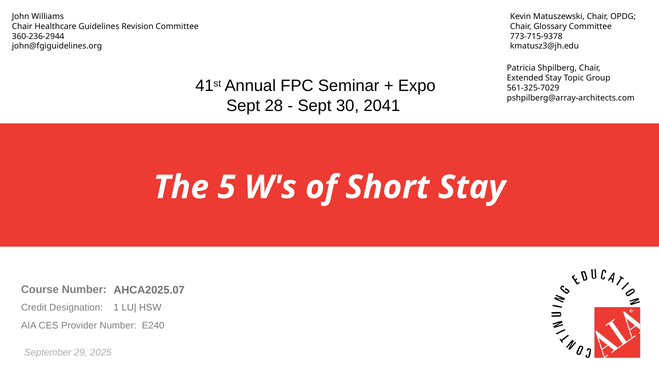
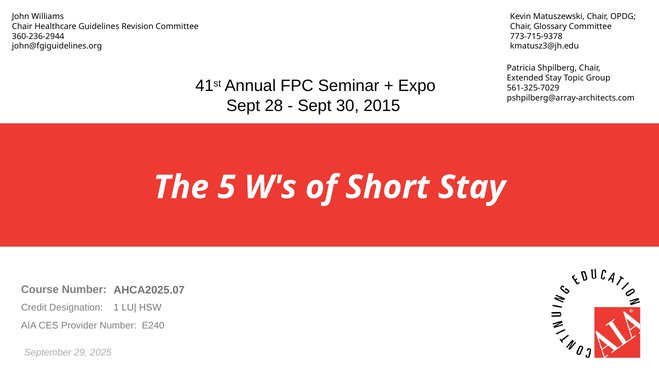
2041: 2041 -> 2015
